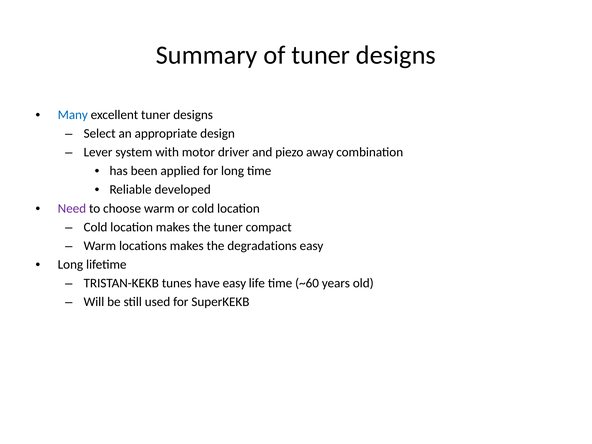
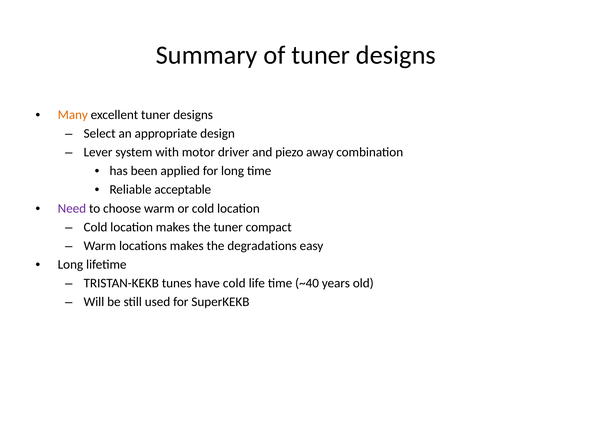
Many colour: blue -> orange
developed: developed -> acceptable
have easy: easy -> cold
~60: ~60 -> ~40
